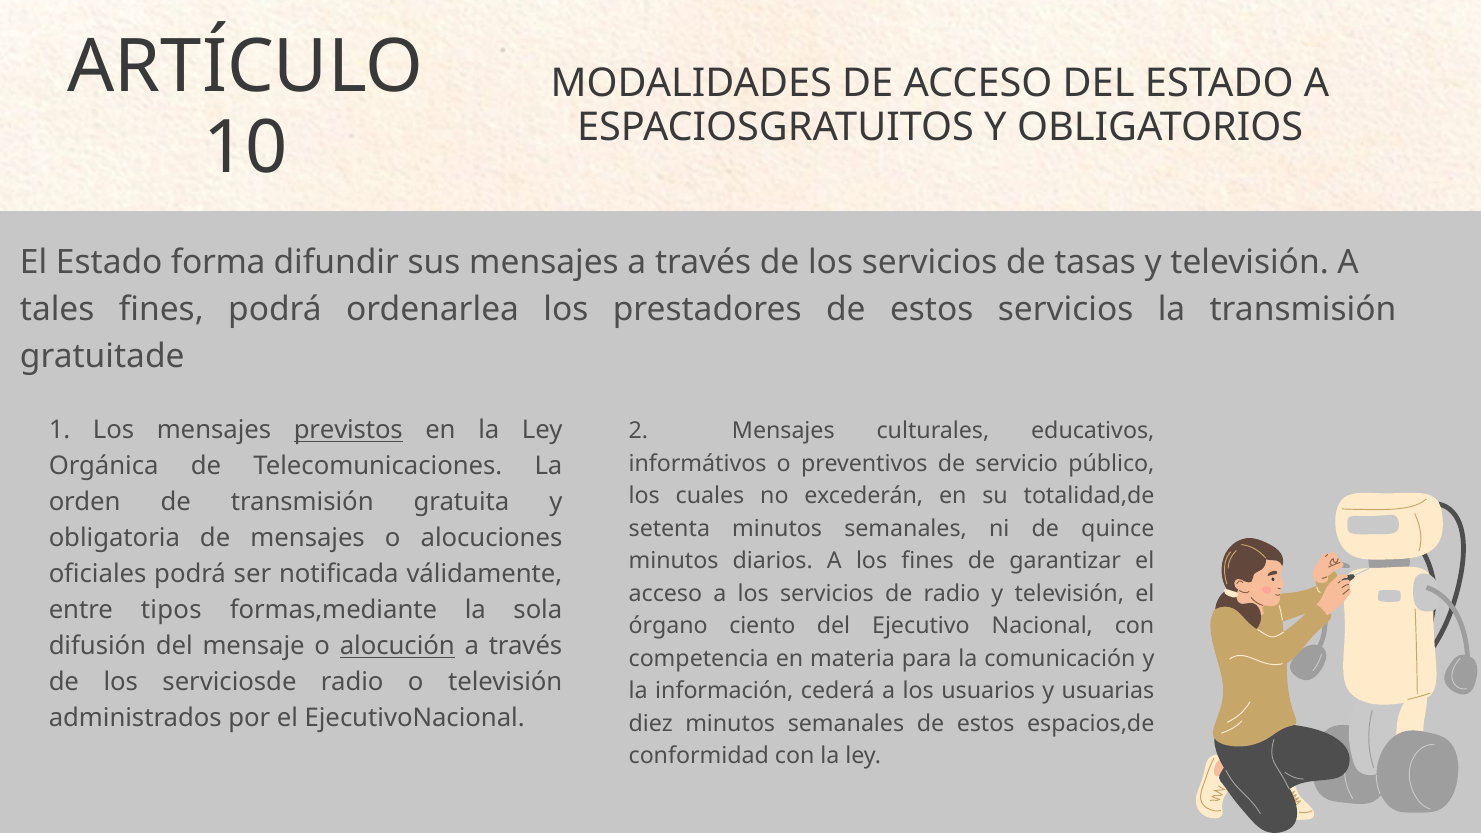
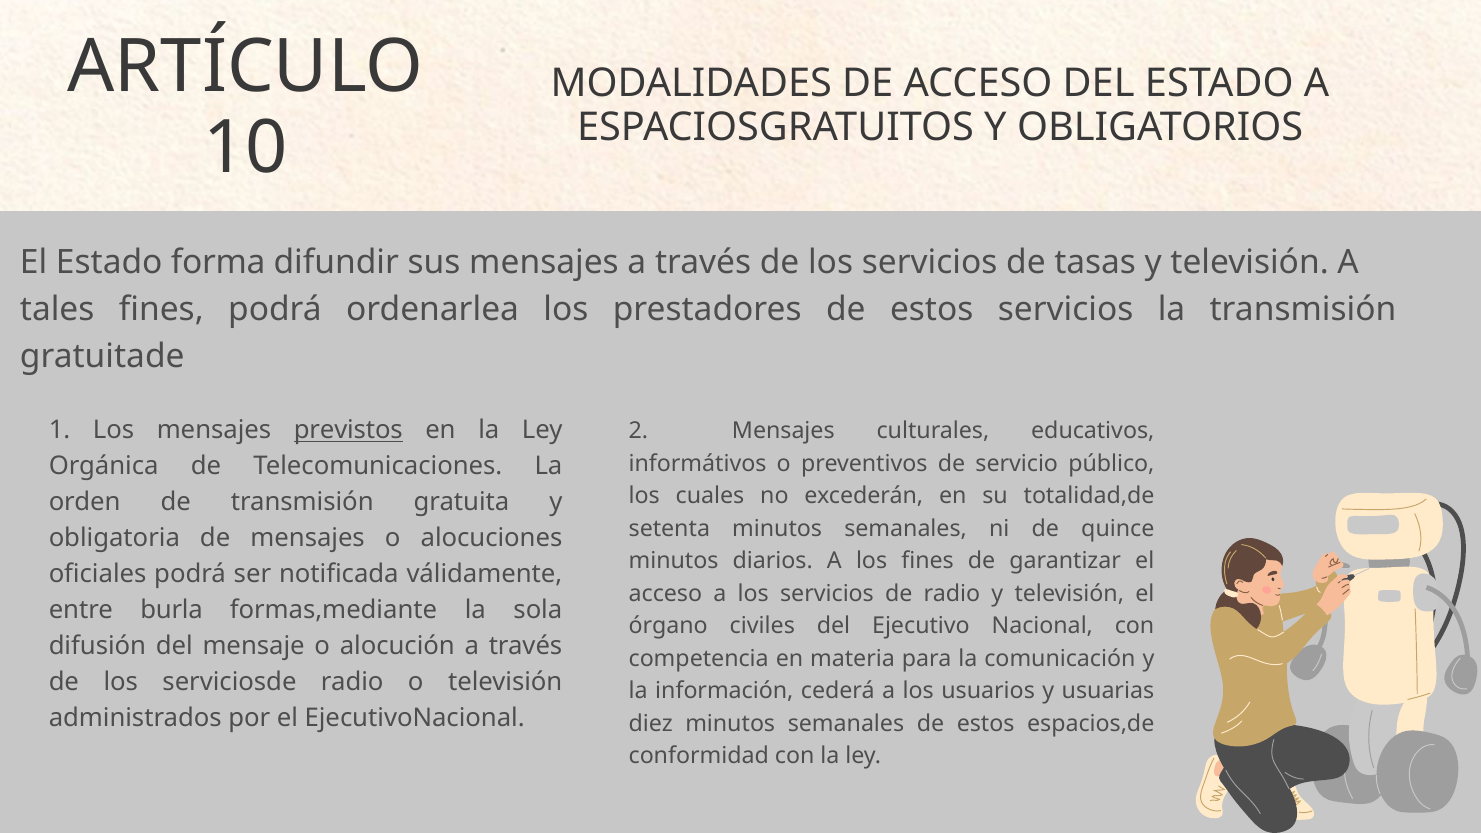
tipos: tipos -> burla
ciento: ciento -> civiles
alocución underline: present -> none
